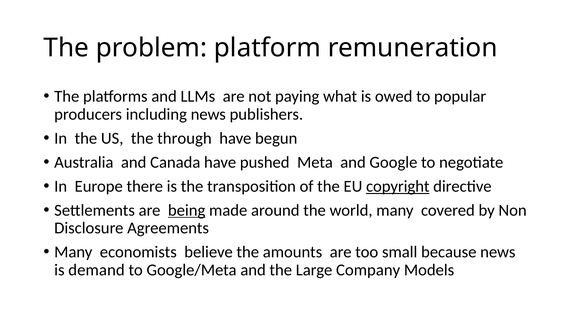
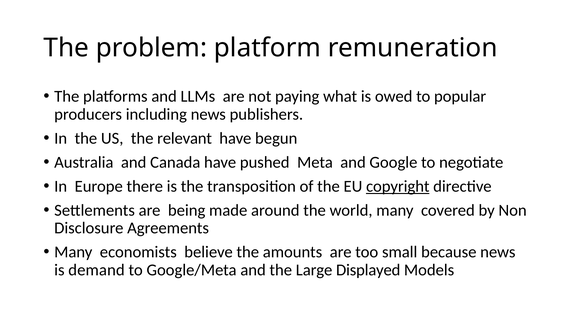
through: through -> relevant
being underline: present -> none
Company: Company -> Displayed
